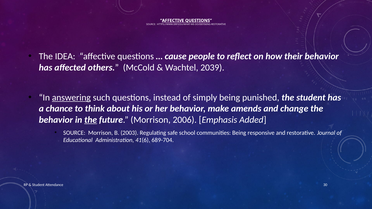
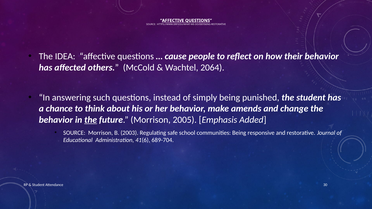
2039: 2039 -> 2064
answering underline: present -> none
2006: 2006 -> 2005
